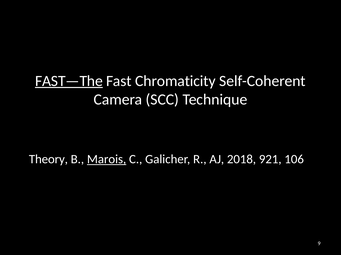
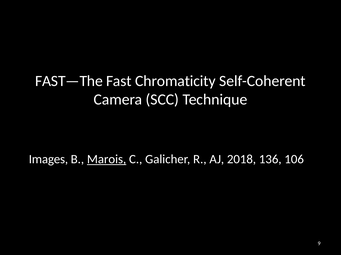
FAST—The underline: present -> none
Theory: Theory -> Images
921: 921 -> 136
